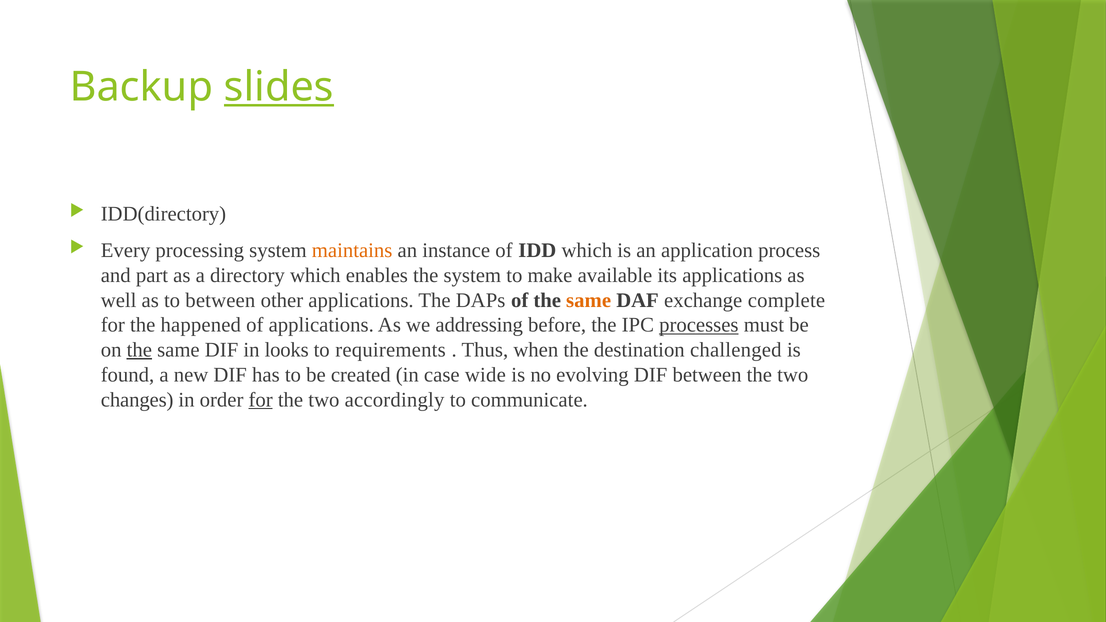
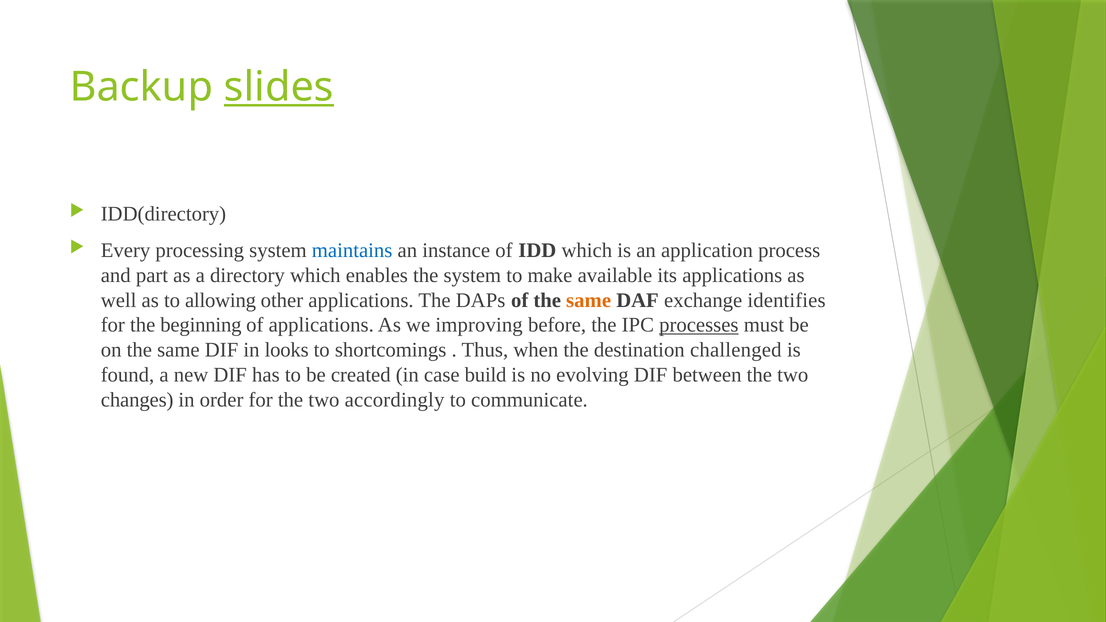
maintains colour: orange -> blue
to between: between -> allowing
complete: complete -> identifies
happened: happened -> beginning
addressing: addressing -> improving
the at (139, 350) underline: present -> none
requirements: requirements -> shortcomings
wide: wide -> build
for at (261, 400) underline: present -> none
